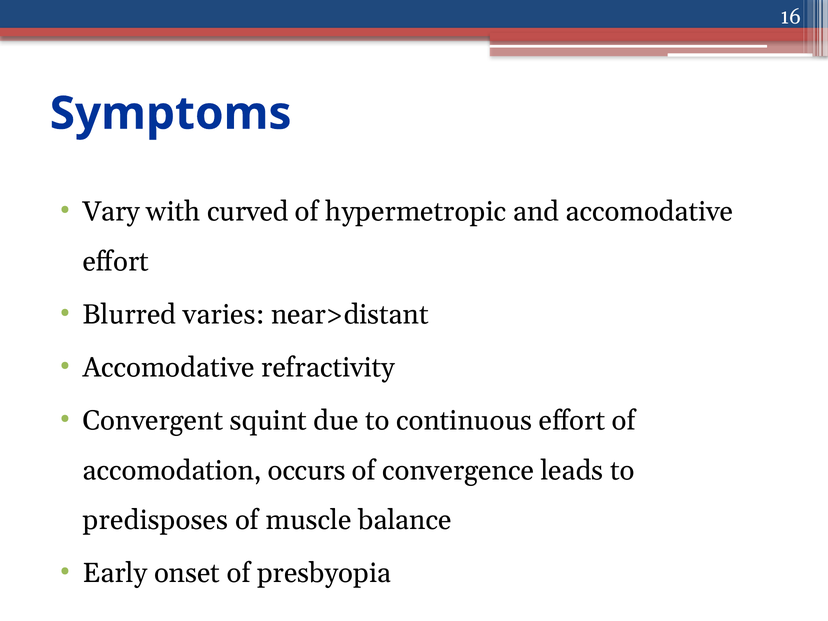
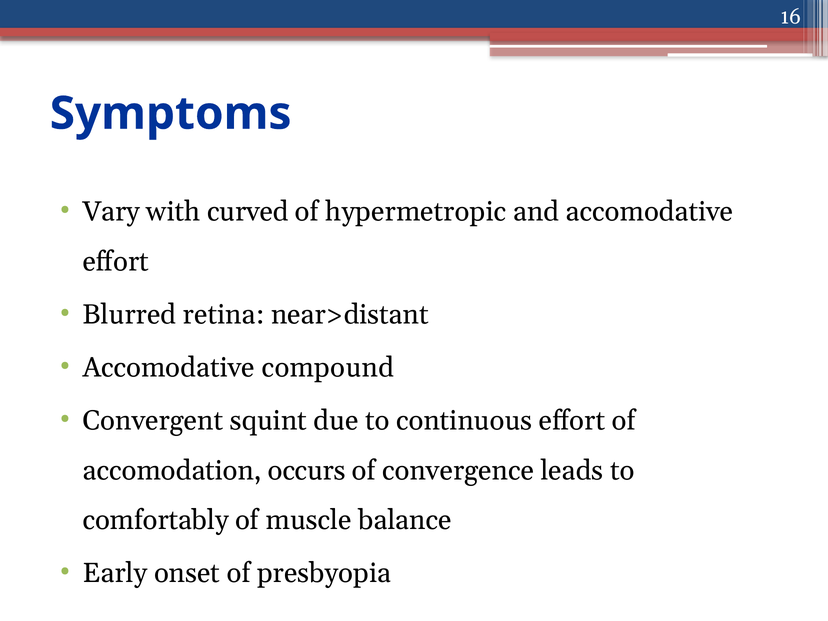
varies: varies -> retina
refractivity: refractivity -> compound
predisposes: predisposes -> comfortably
